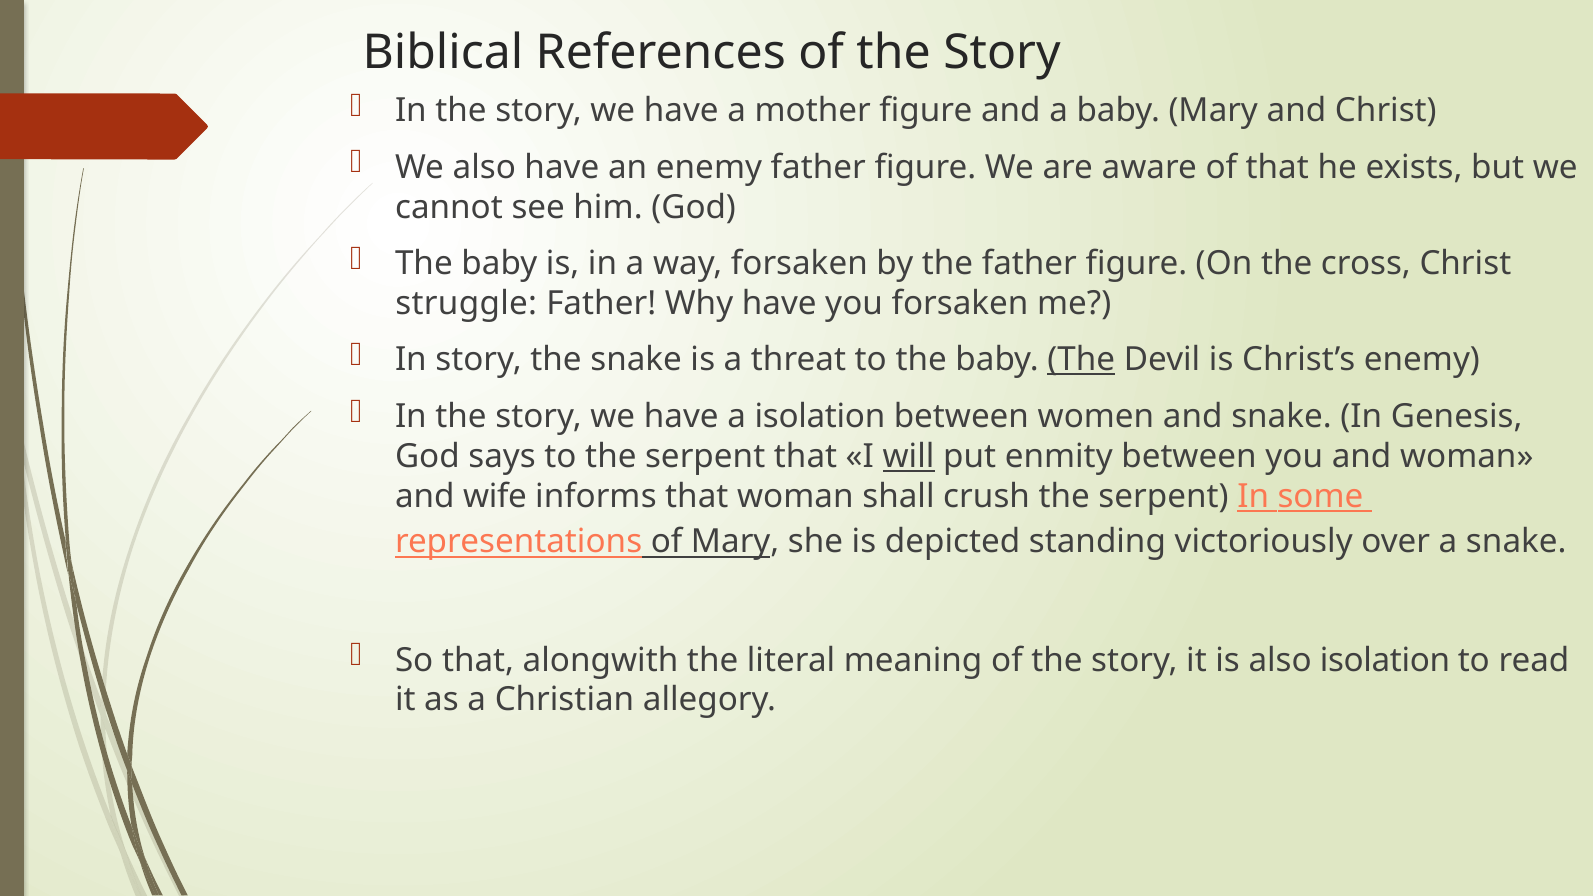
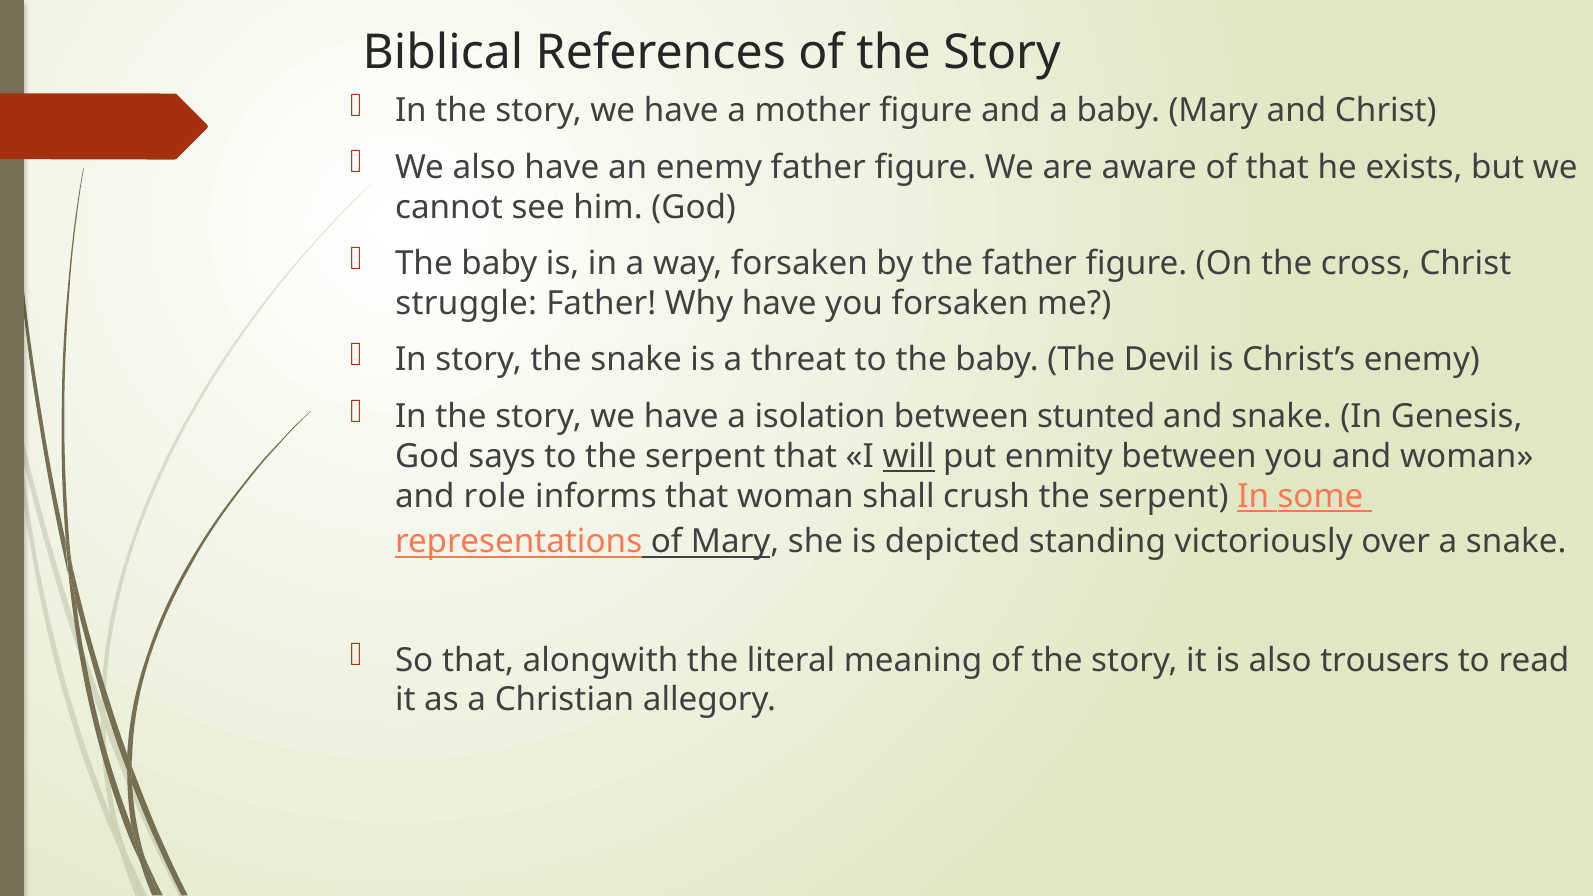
The at (1081, 360) underline: present -> none
women: women -> stunted
wife: wife -> role
also isolation: isolation -> trousers
